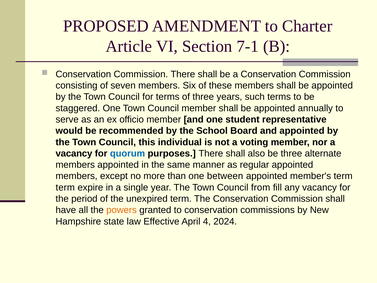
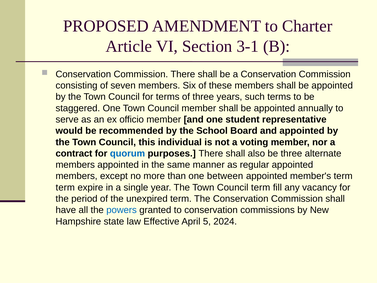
7-1: 7-1 -> 3-1
vacancy at (74, 153): vacancy -> contract
Council from: from -> term
powers colour: orange -> blue
4: 4 -> 5
